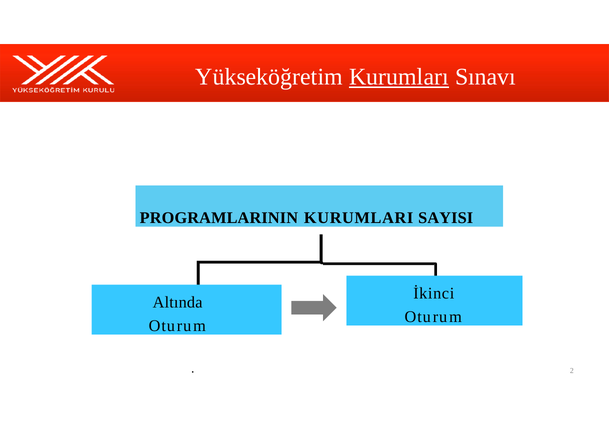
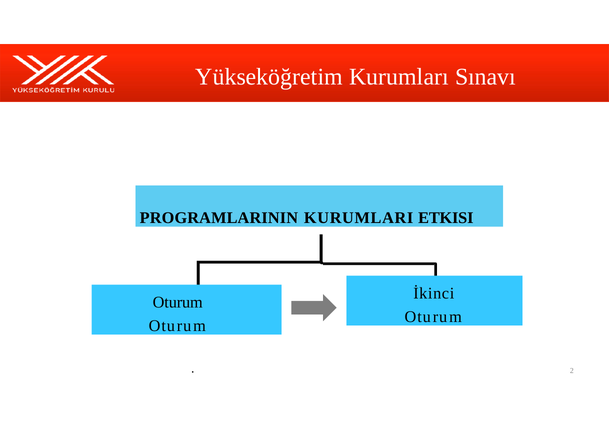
Kurumları underline: present -> none
SAYISI: SAYISI -> ETKISI
Altında at (178, 302): Altında -> Oturum
